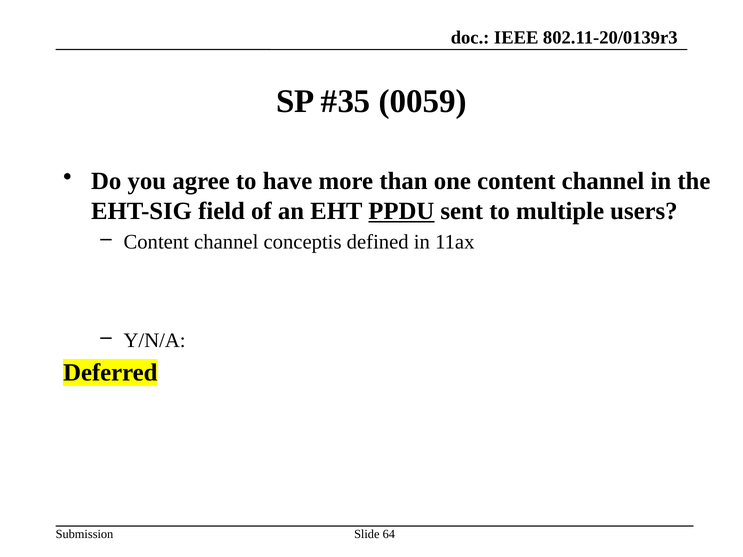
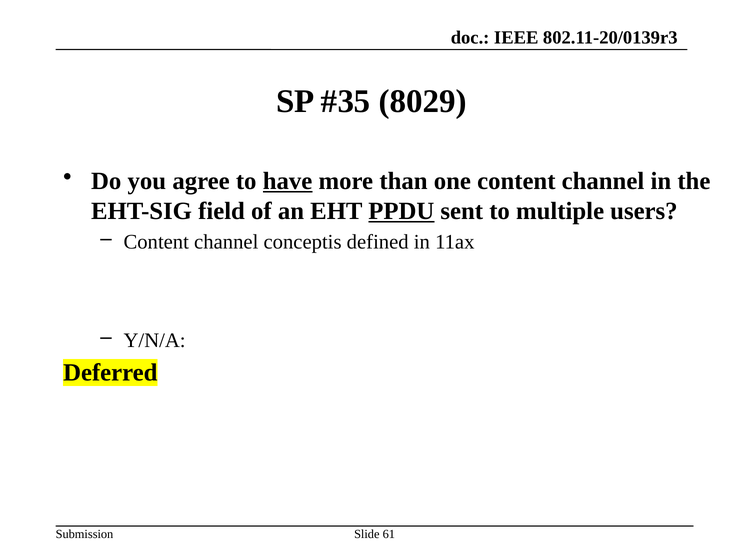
0059: 0059 -> 8029
have underline: none -> present
64: 64 -> 61
